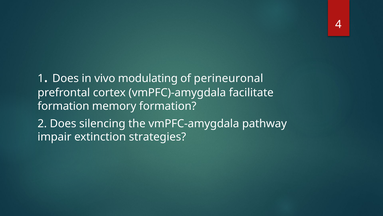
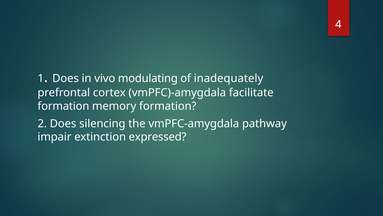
perineuronal: perineuronal -> inadequately
strategies: strategies -> expressed
